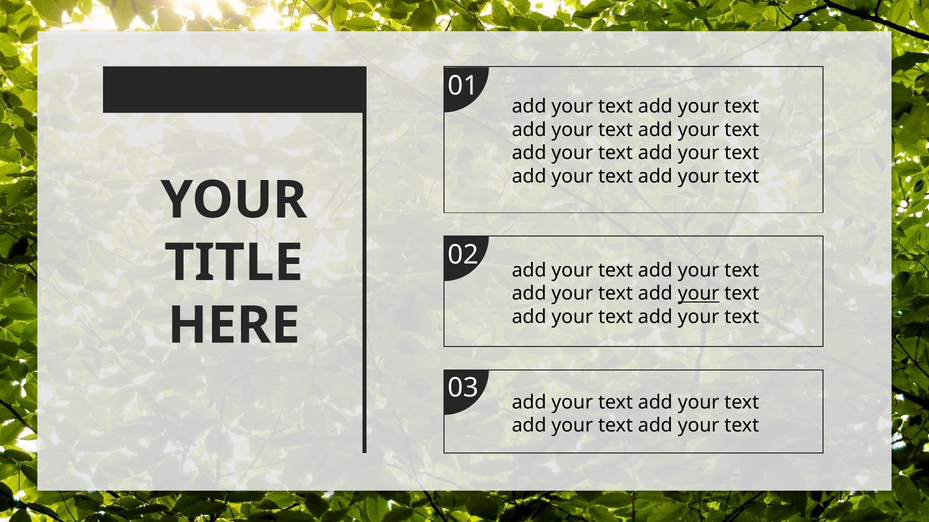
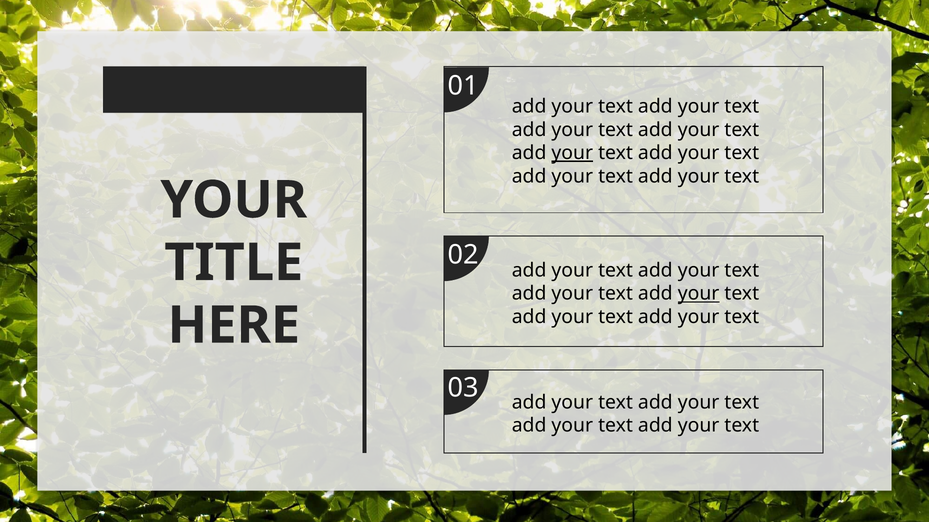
your at (572, 153) underline: none -> present
